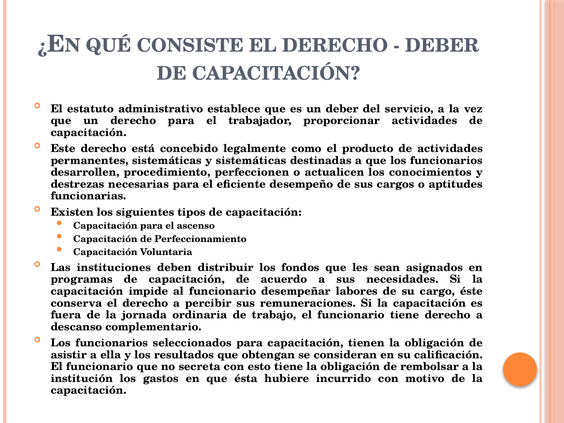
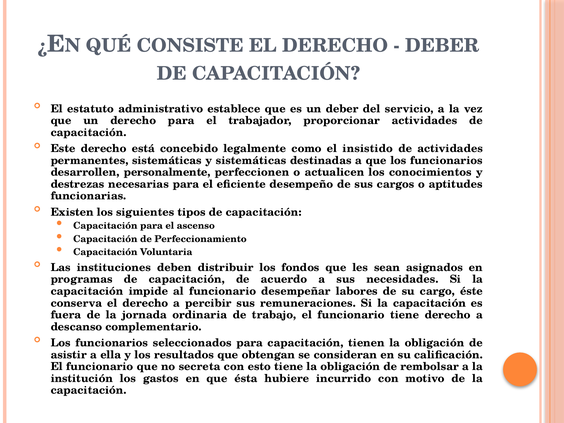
producto: producto -> insistido
procedimiento: procedimiento -> personalmente
